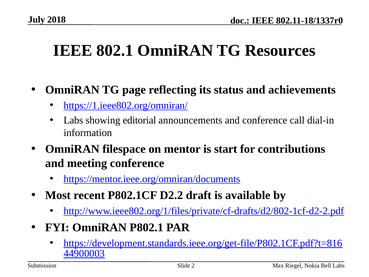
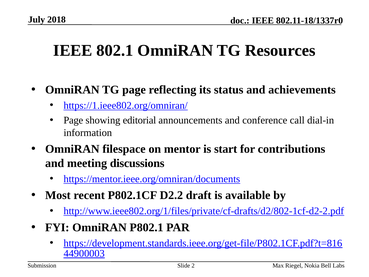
Labs at (73, 120): Labs -> Page
meeting conference: conference -> discussions
